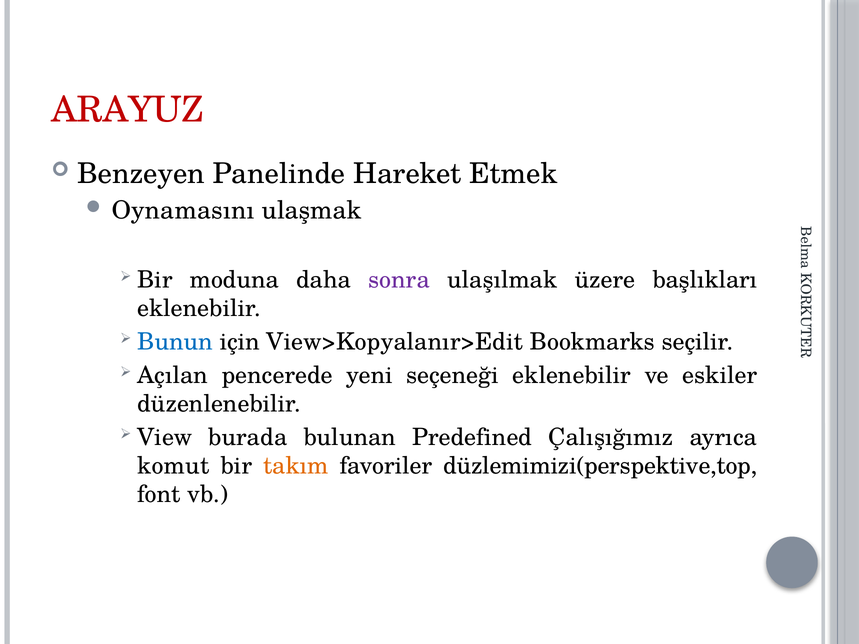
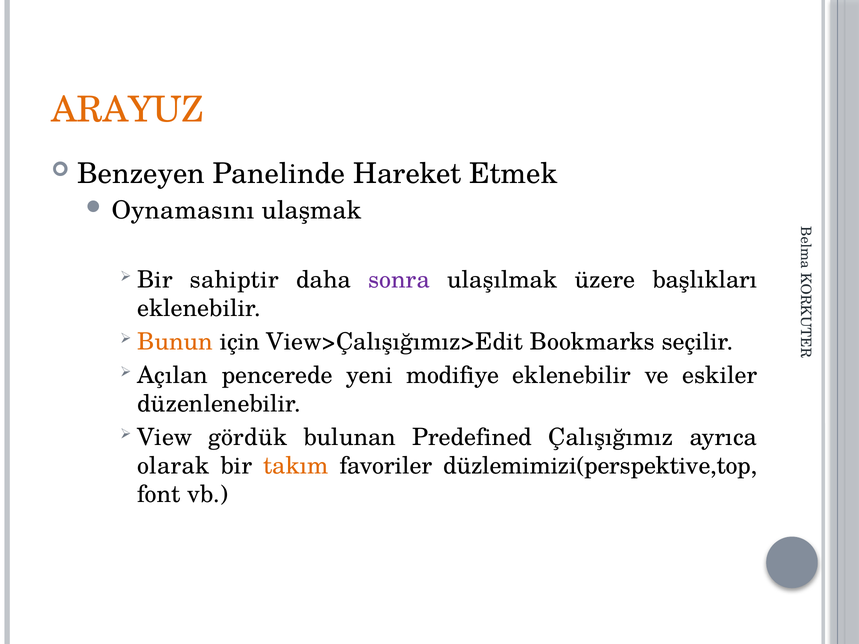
ARAYUZ colour: red -> orange
moduna: moduna -> sahiptir
Bunun colour: blue -> orange
View>Kopyalanır>Edit: View>Kopyalanır>Edit -> View>Çalışığımız>Edit
seçeneği: seçeneği -> modifiye
burada: burada -> gördük
komut: komut -> olarak
